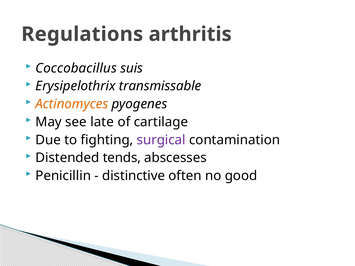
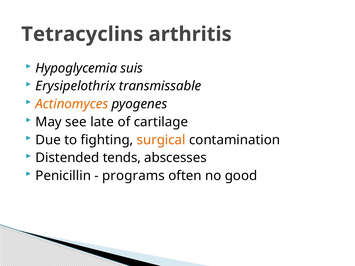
Regulations: Regulations -> Tetracyclins
Coccobacillus: Coccobacillus -> Hypoglycemia
surgical colour: purple -> orange
distinctive: distinctive -> programs
